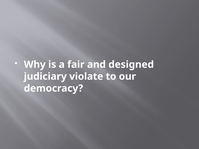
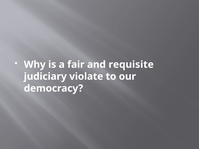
designed: designed -> requisite
